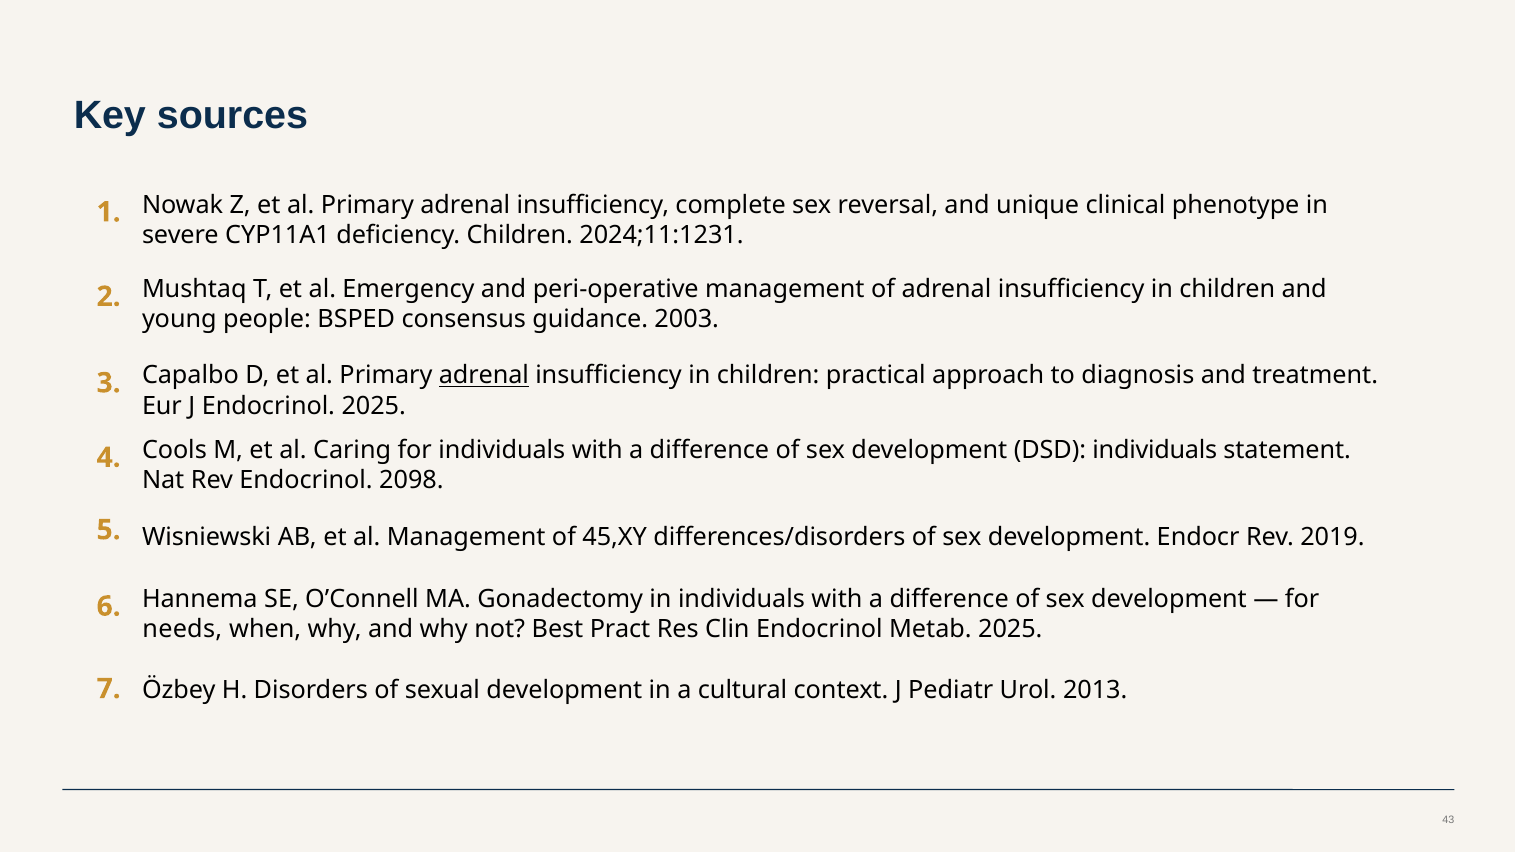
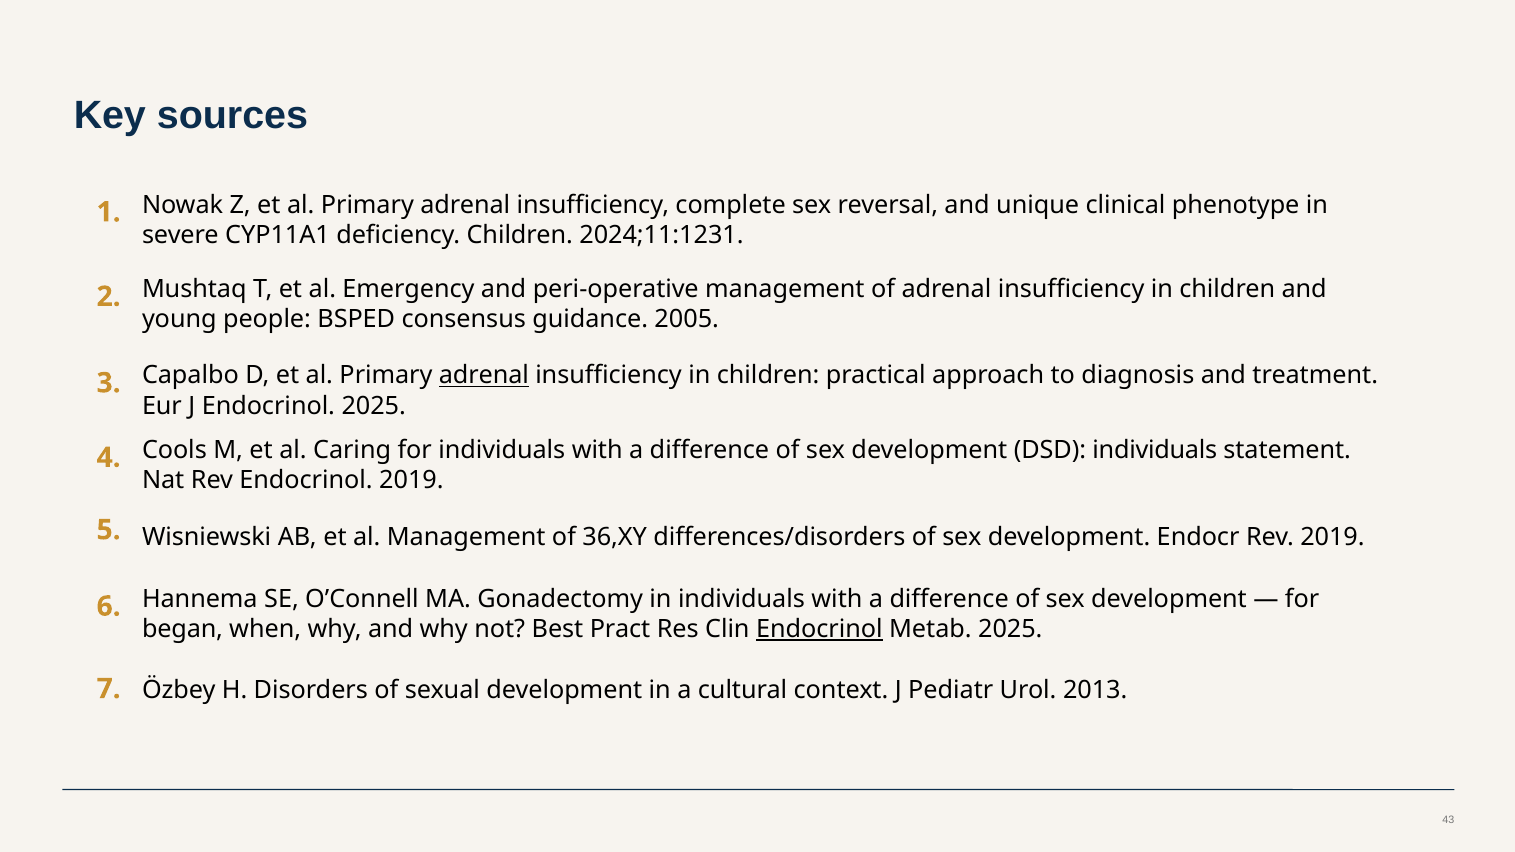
2003: 2003 -> 2005
Endocrinol 2098: 2098 -> 2019
45,XY: 45,XY -> 36,XY
needs: needs -> began
Endocrinol at (819, 629) underline: none -> present
